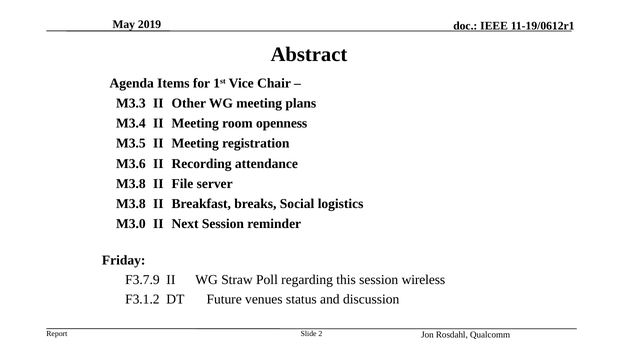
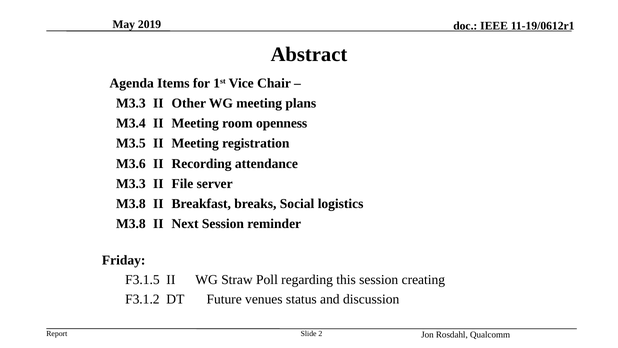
M3.8 at (131, 183): M3.8 -> M3.3
M3.0 at (131, 224): M3.0 -> M3.8
F3.7.9: F3.7.9 -> F3.1.5
wireless: wireless -> creating
